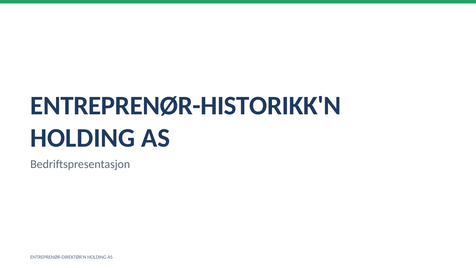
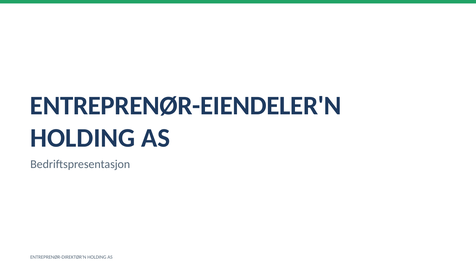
ENTREPRENØR-HISTORIKK'N: ENTREPRENØR-HISTORIKK'N -> ENTREPRENØR-EIENDELER'N
